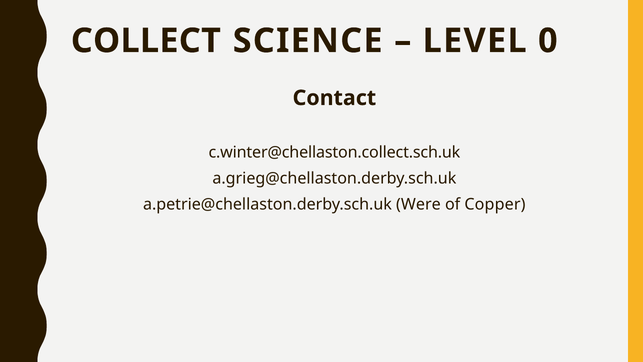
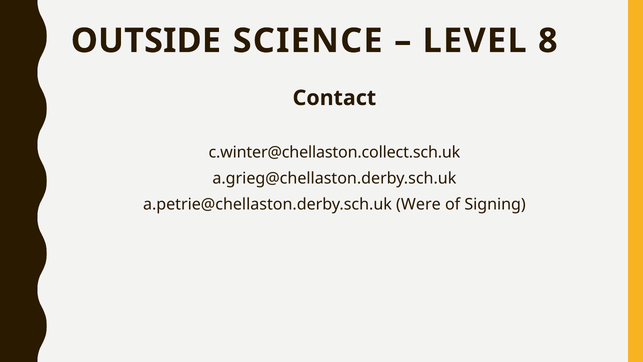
COLLECT: COLLECT -> OUTSIDE
0: 0 -> 8
Copper: Copper -> Signing
